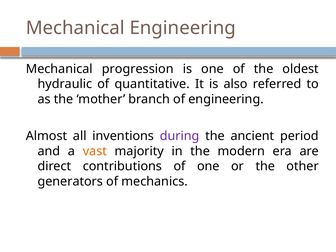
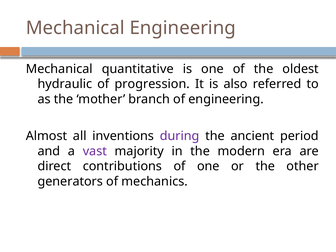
progression: progression -> quantitative
quantitative: quantitative -> progression
vast colour: orange -> purple
